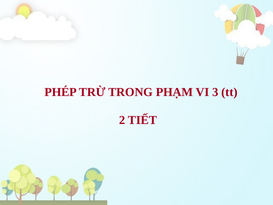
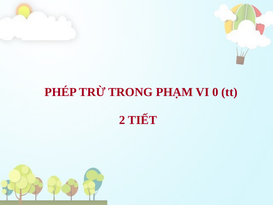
3: 3 -> 0
